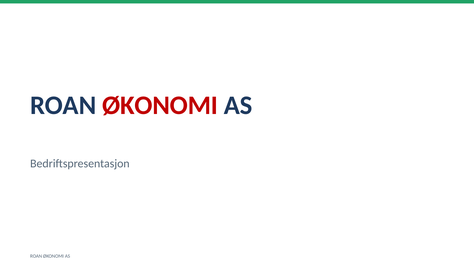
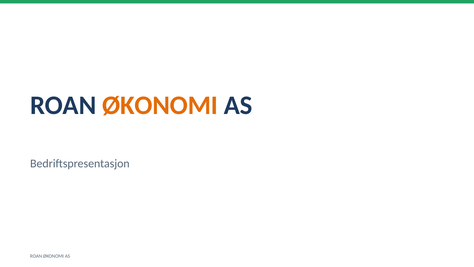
ØKONOMI at (160, 105) colour: red -> orange
